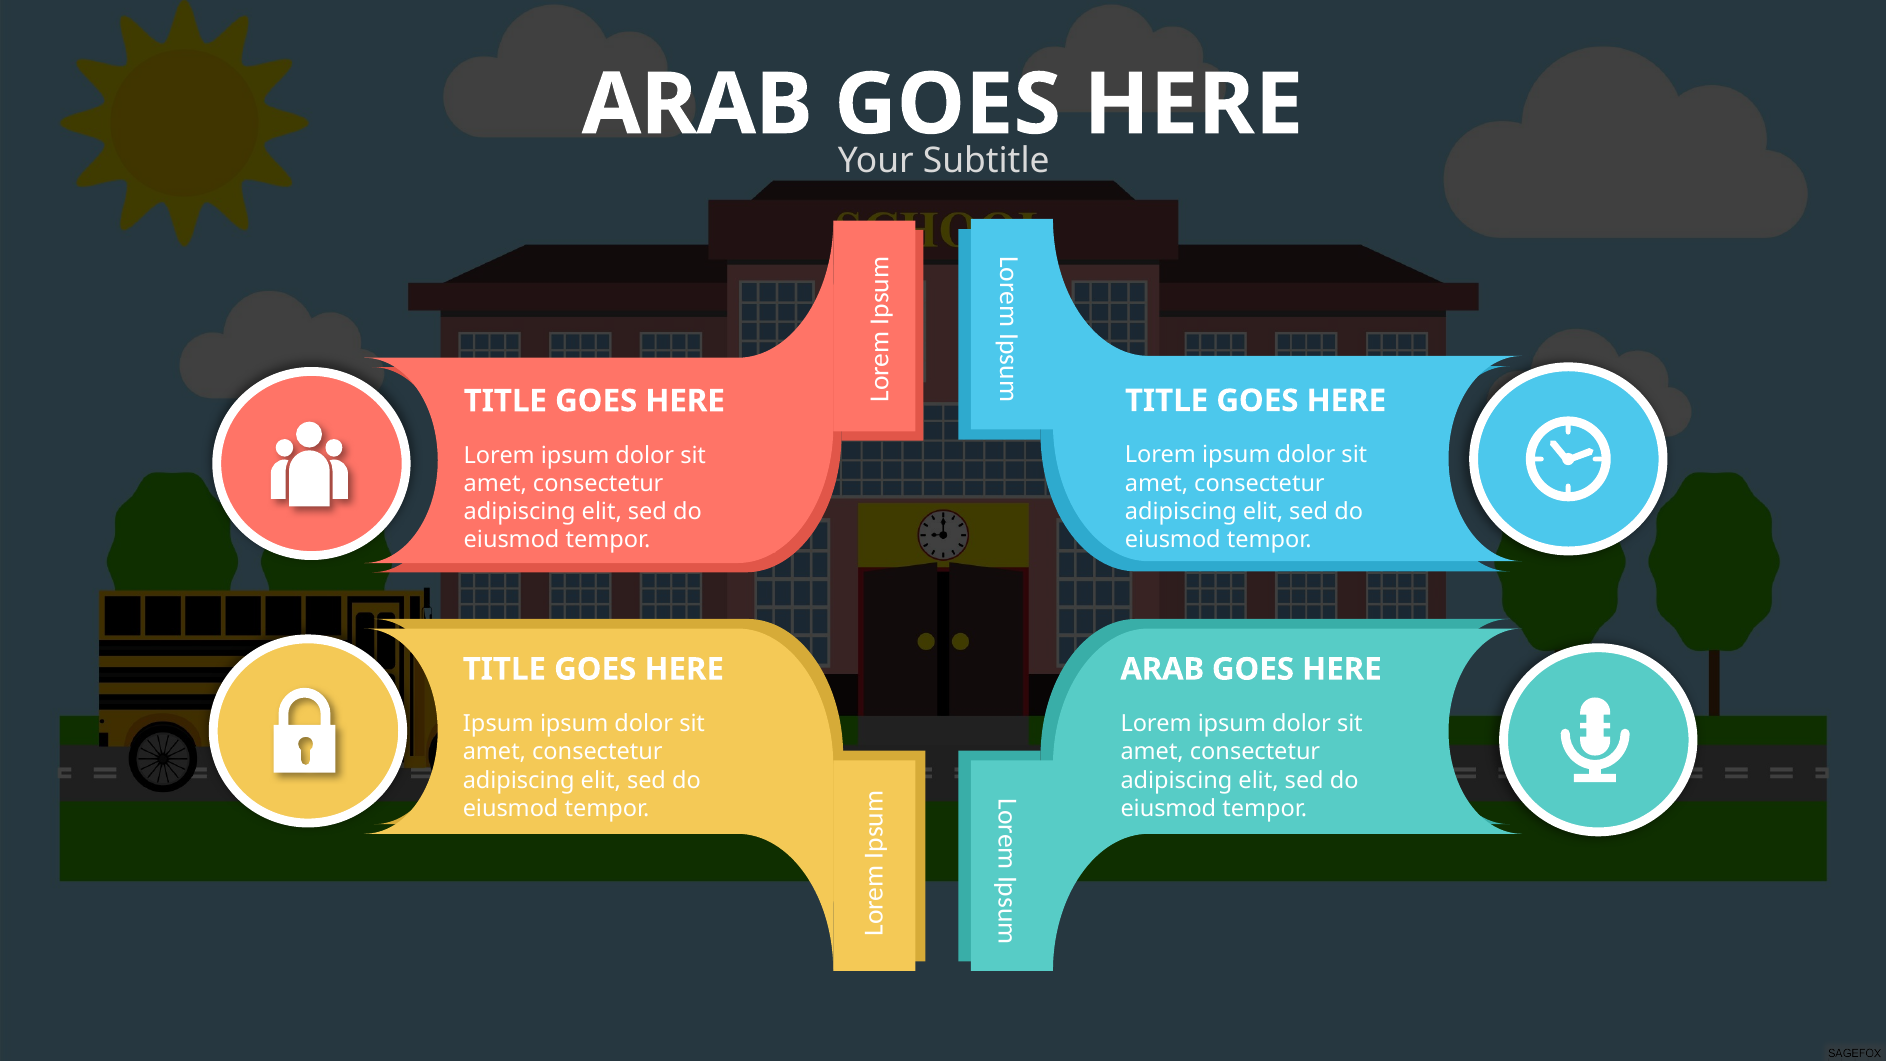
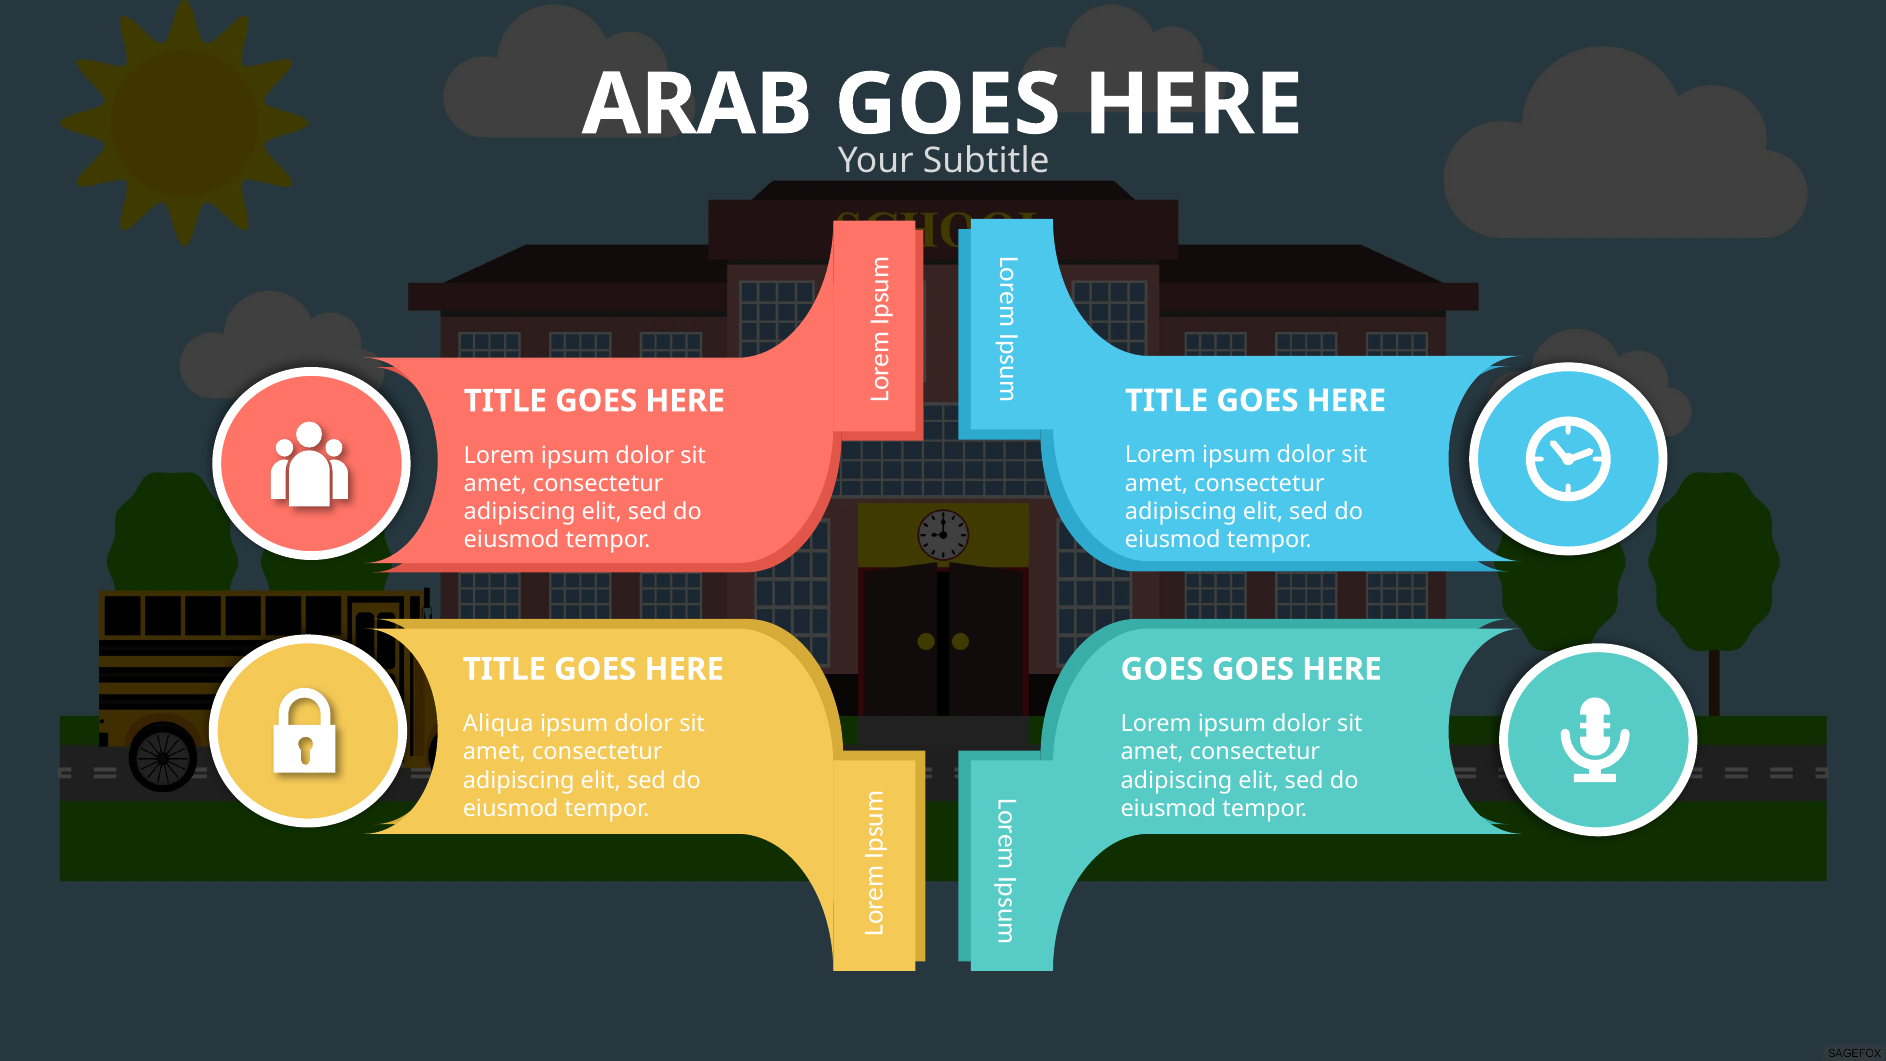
ARAB at (1162, 669): ARAB -> GOES
Ipsum at (498, 724): Ipsum -> Aliqua
